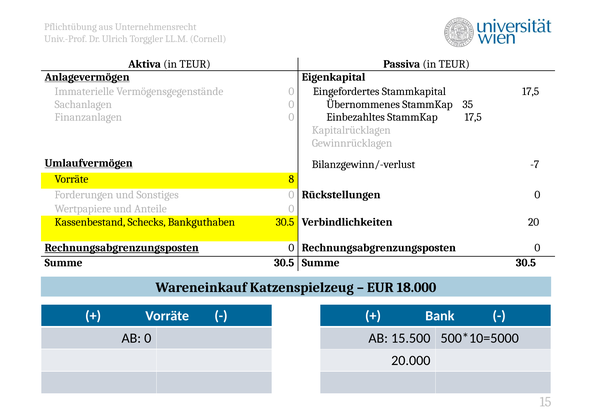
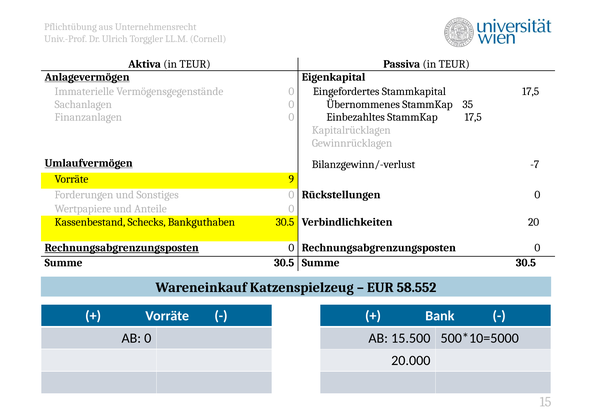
8: 8 -> 9
18.000: 18.000 -> 58.552
